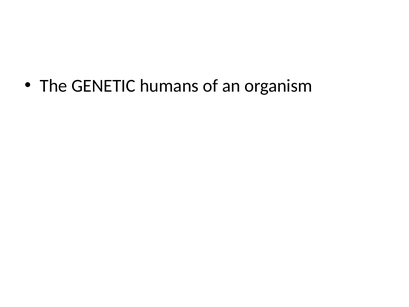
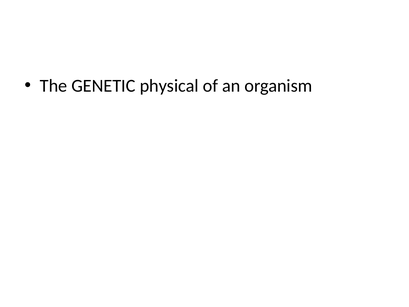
humans: humans -> physical
